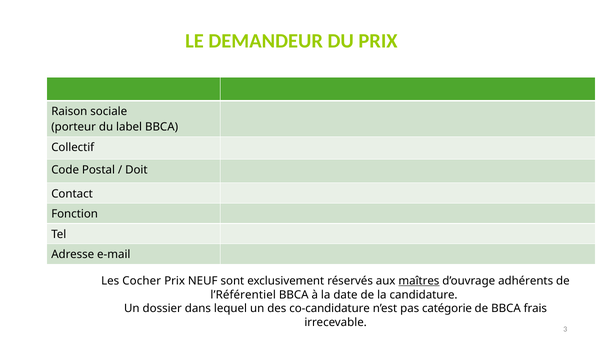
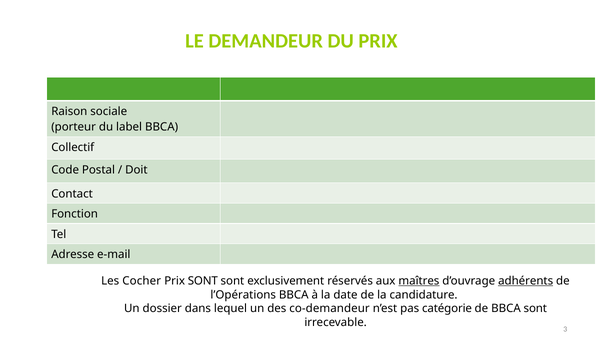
Prix NEUF: NEUF -> SONT
adhérents underline: none -> present
l’Référentiel: l’Référentiel -> l’Opérations
co-candidature: co-candidature -> co-demandeur
BBCA frais: frais -> sont
